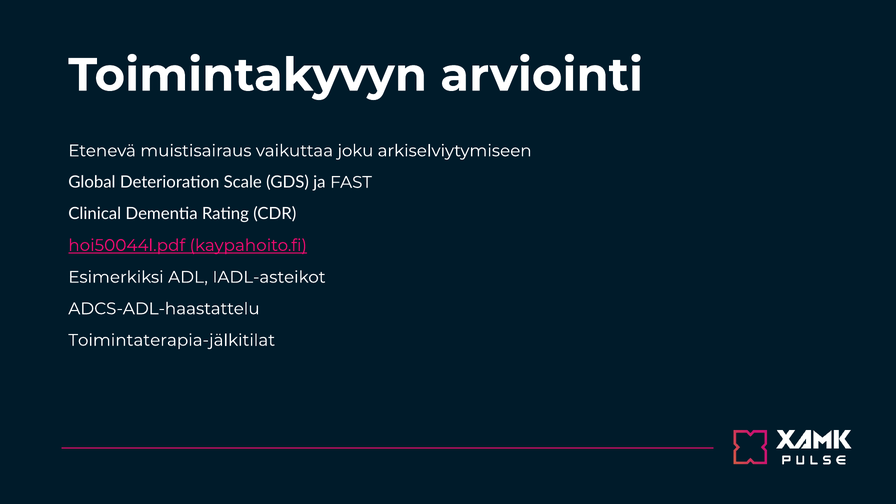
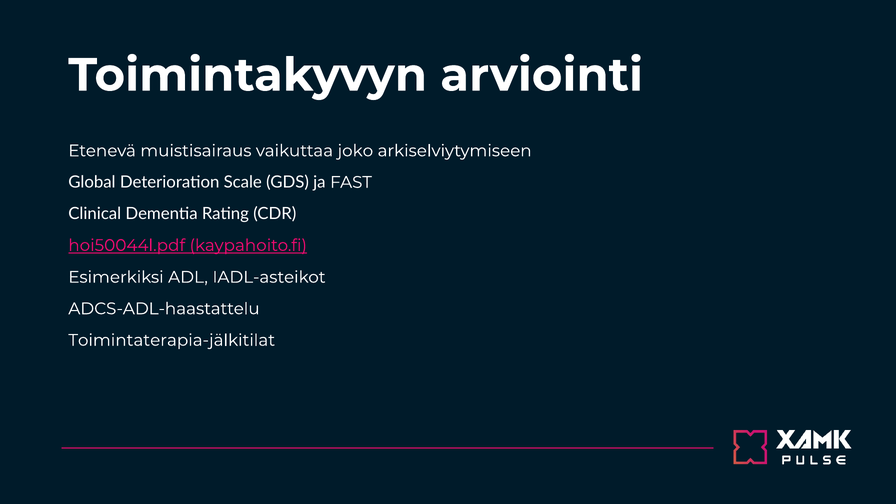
joku: joku -> joko
